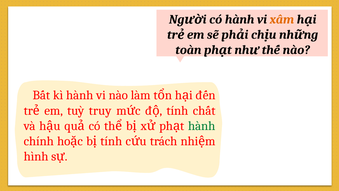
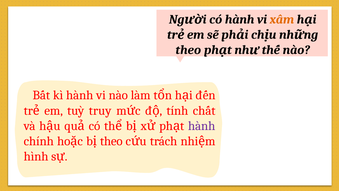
toàn at (188, 50): toàn -> theo
hành at (202, 126) colour: green -> purple
tính at (111, 141): tính -> theo
